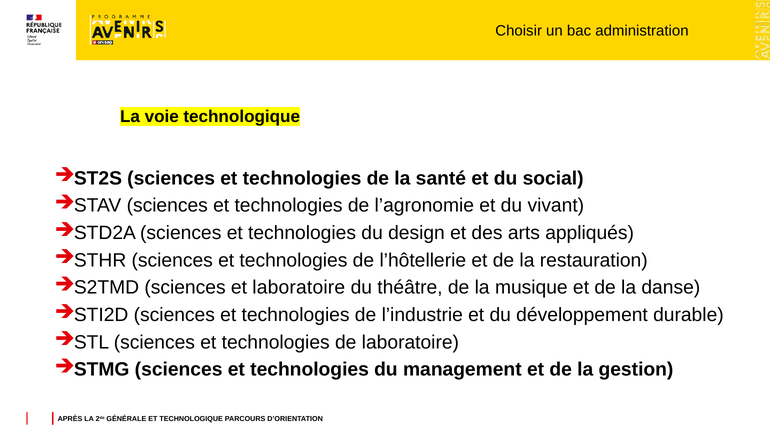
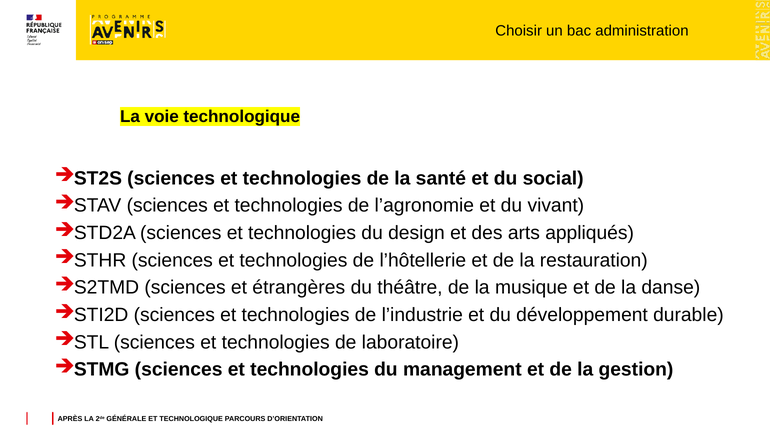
et laboratoire: laboratoire -> étrangères
